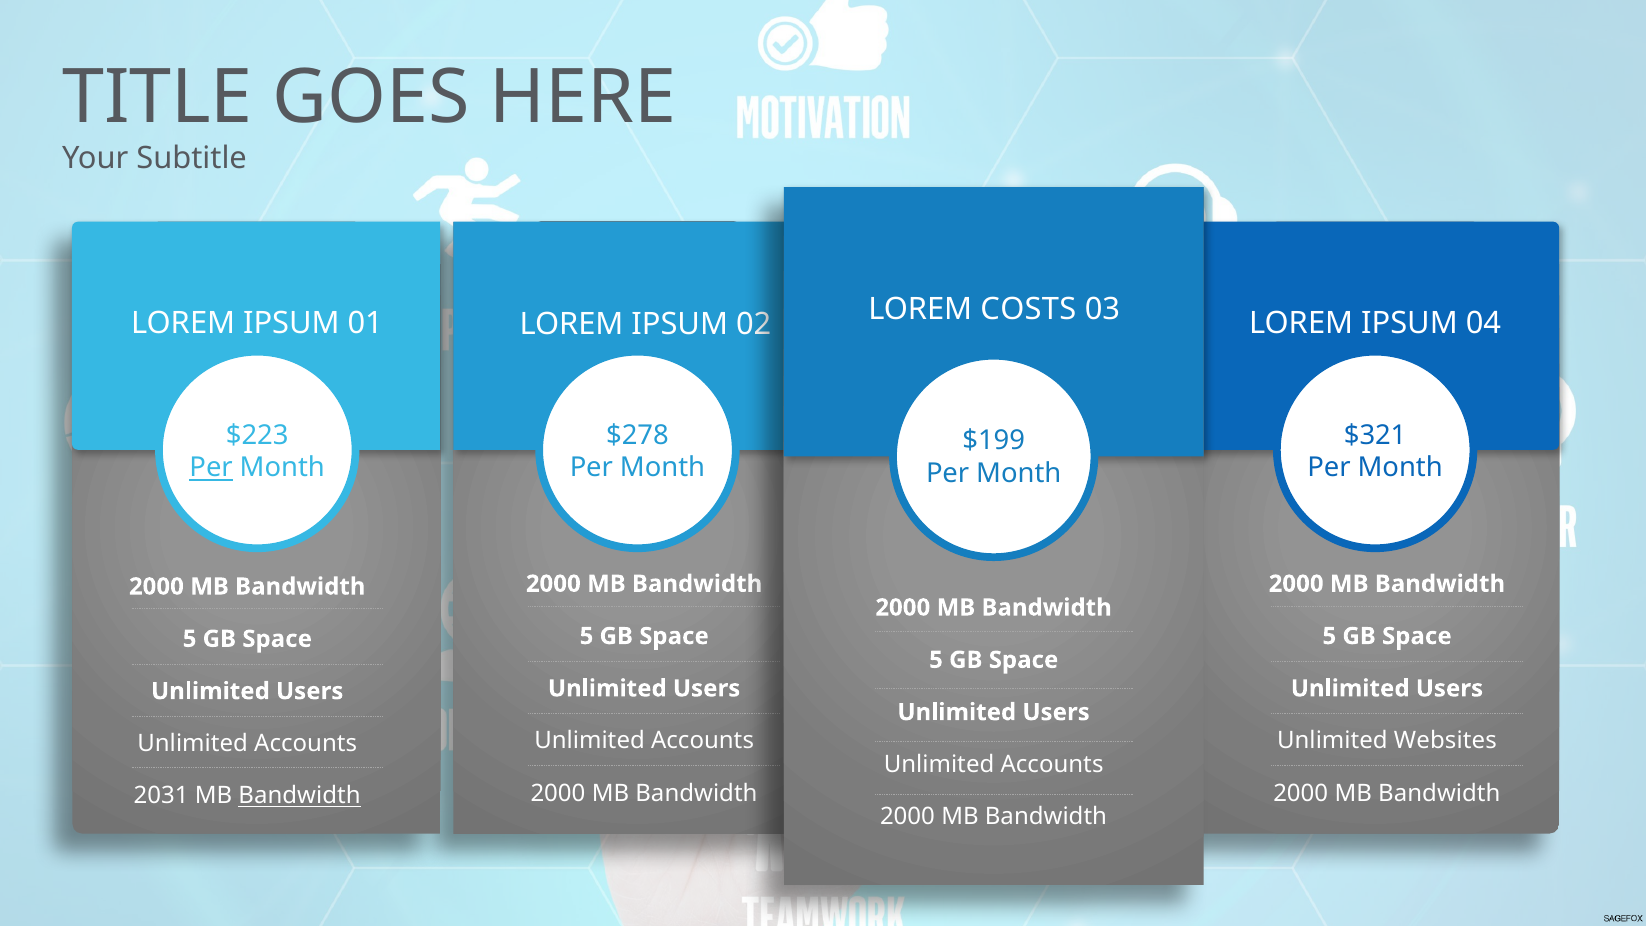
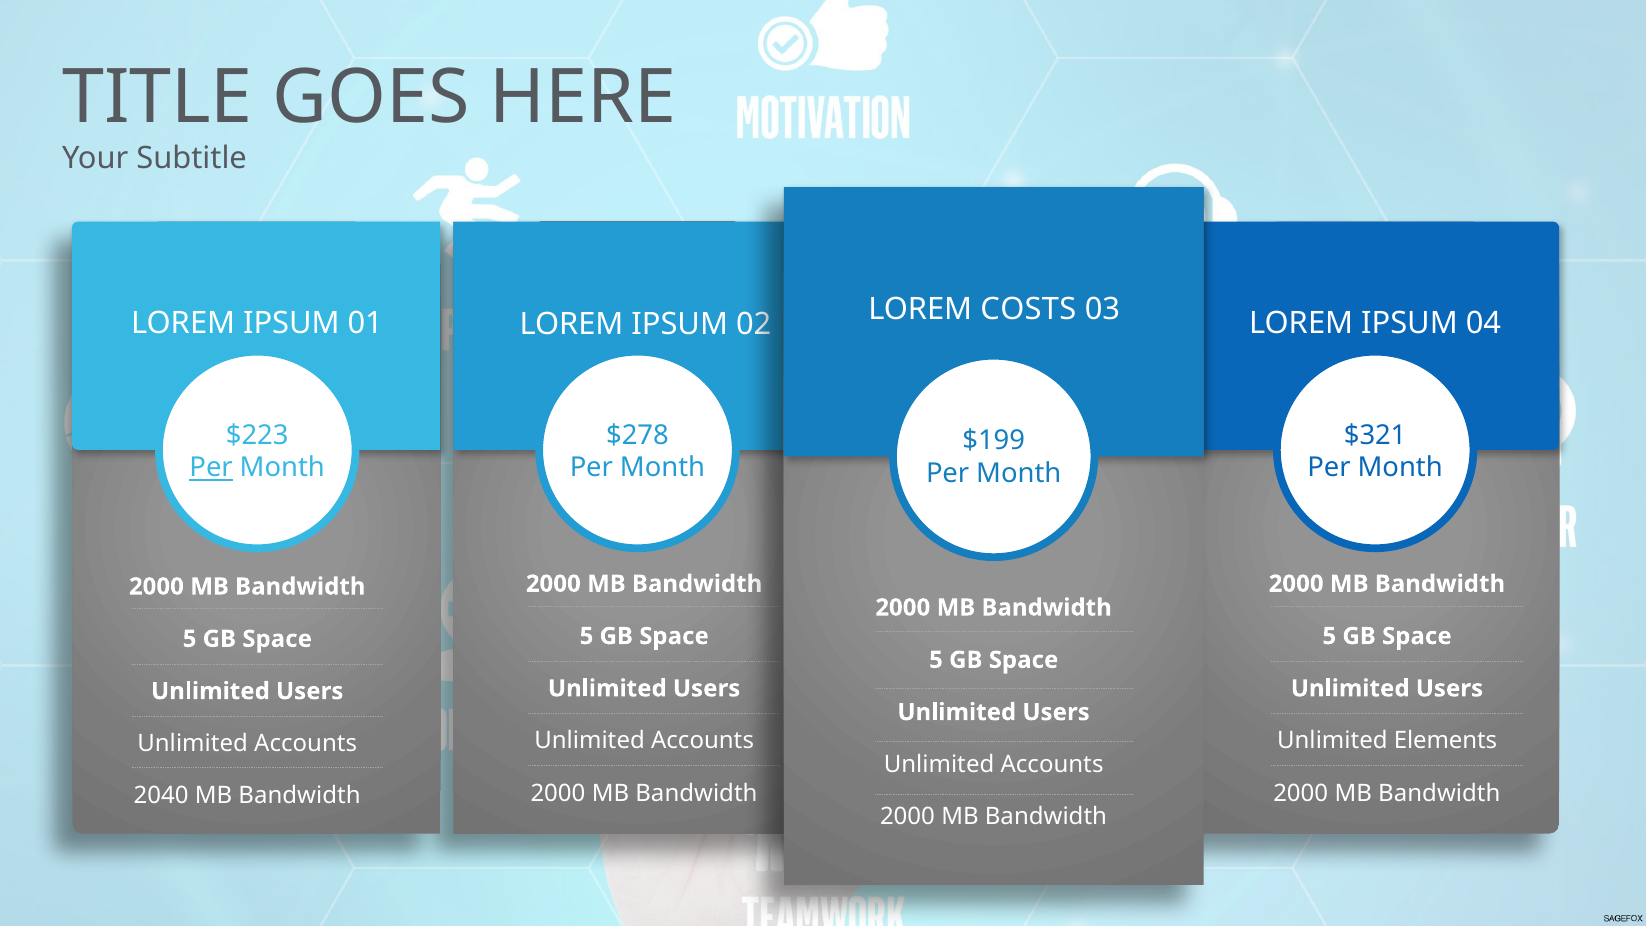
Websites: Websites -> Elements
2031: 2031 -> 2040
Bandwidth at (300, 796) underline: present -> none
